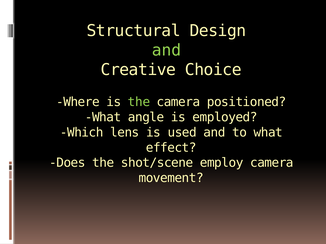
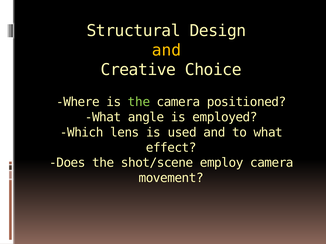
and at (167, 50) colour: light green -> yellow
